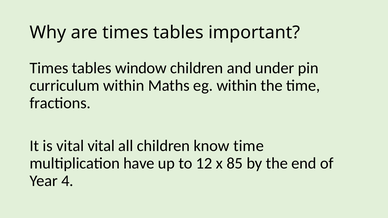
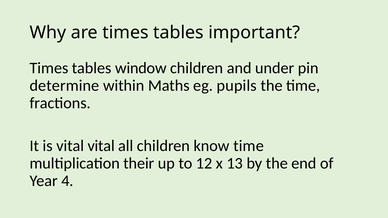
curriculum: curriculum -> determine
eg within: within -> pupils
have: have -> their
85: 85 -> 13
